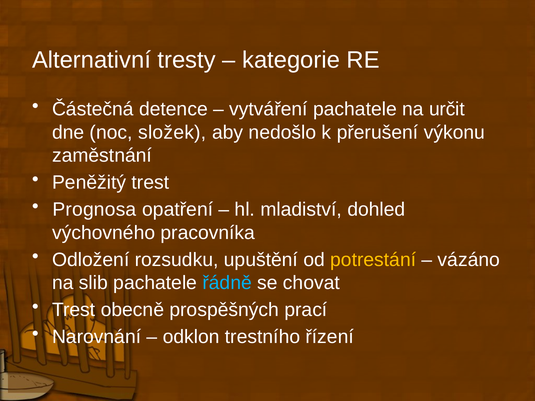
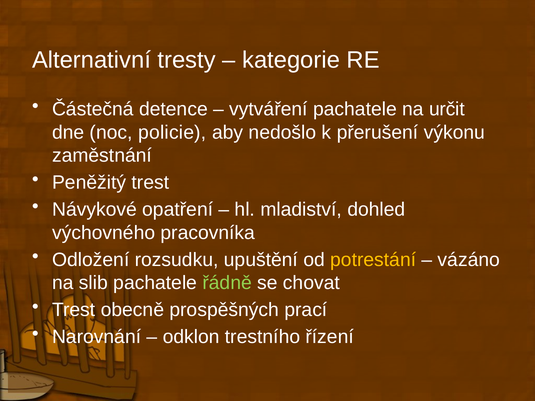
složek: složek -> policie
Prognosa: Prognosa -> Návykové
řádně colour: light blue -> light green
